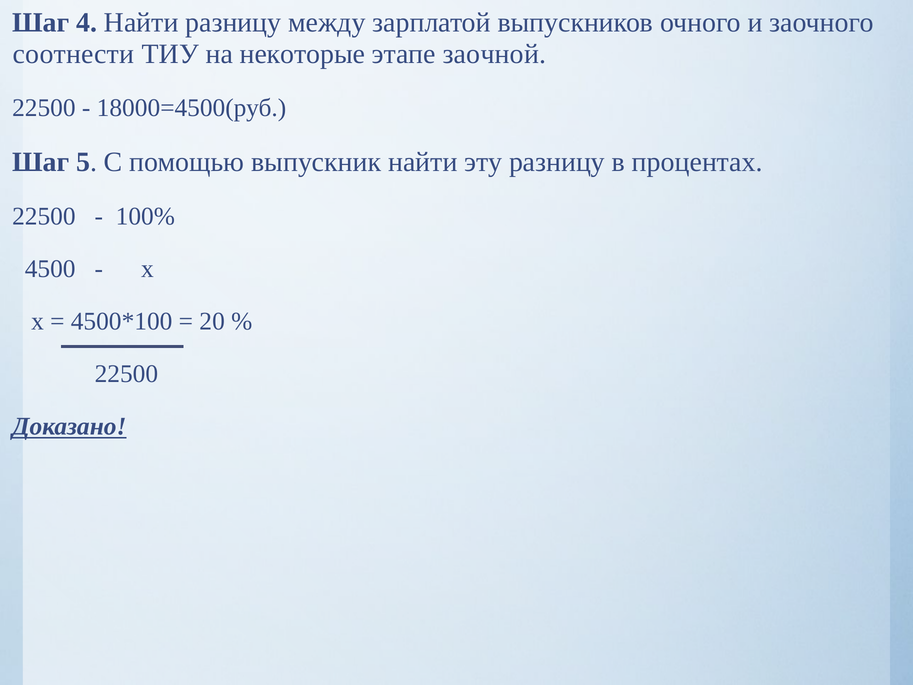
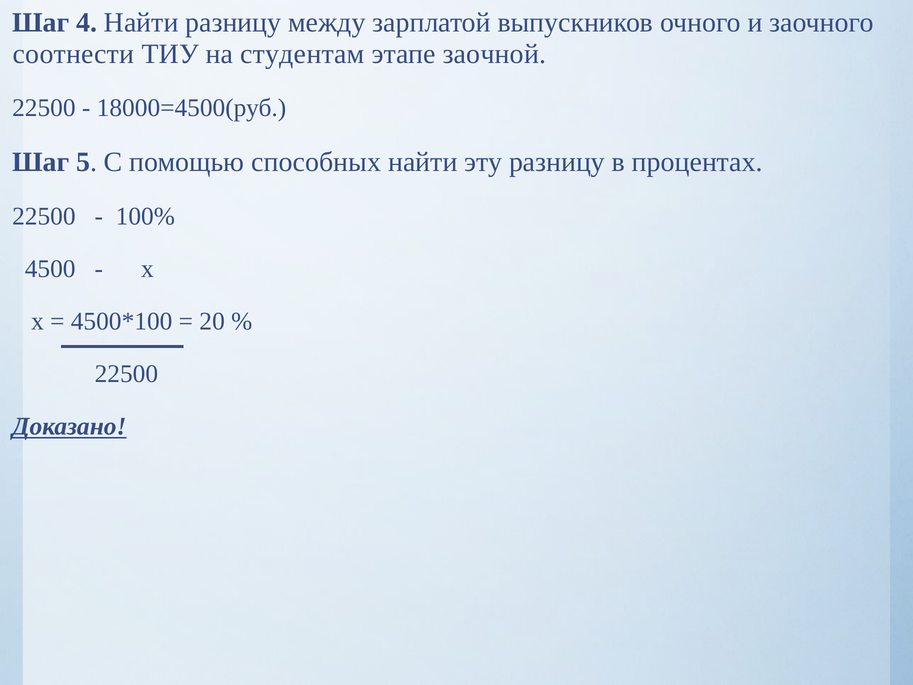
некоторые: некоторые -> студентам
выпускник: выпускник -> способных
